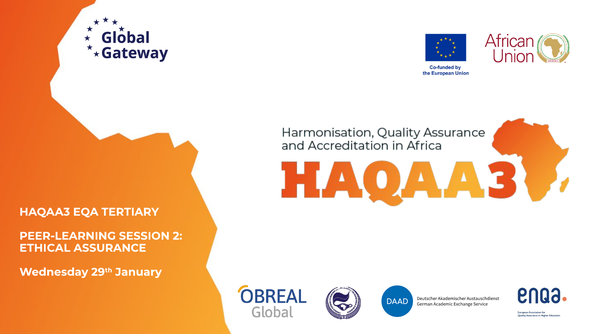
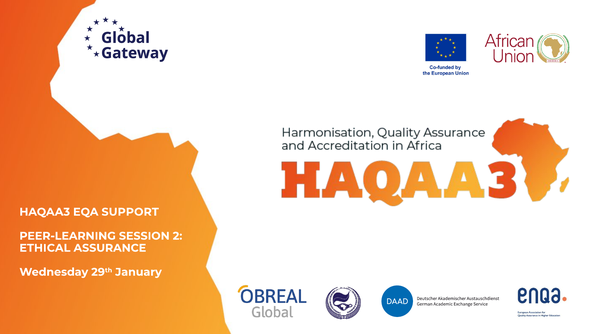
TERTIARY: TERTIARY -> SUPPORT
